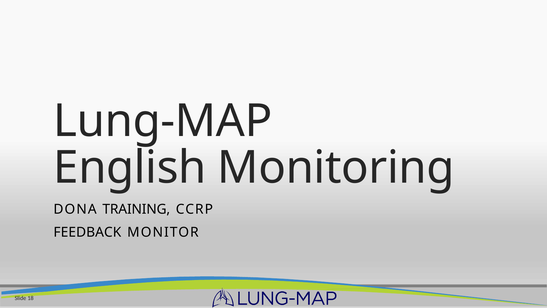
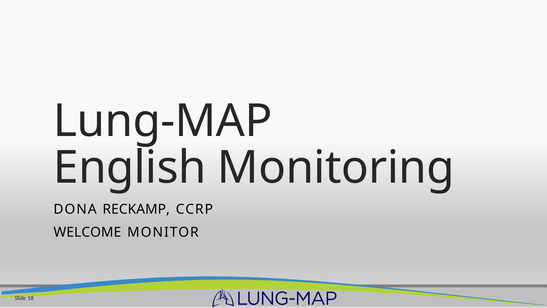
TRAINING: TRAINING -> RECKAMP
FEEDBACK: FEEDBACK -> WELCOME
